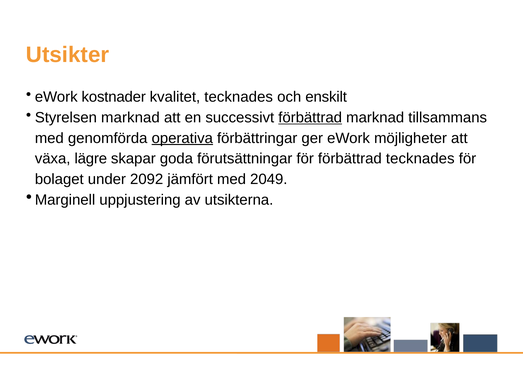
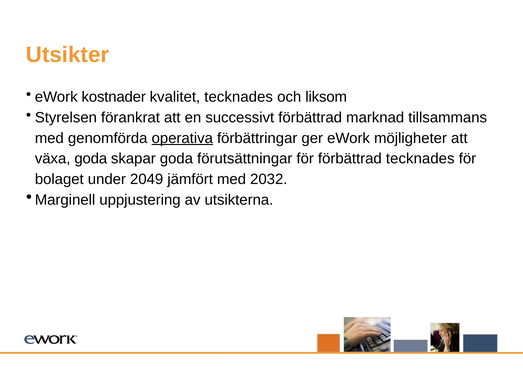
enskilt: enskilt -> liksom
Styrelsen marknad: marknad -> förankrat
förbättrad at (310, 118) underline: present -> none
växa lägre: lägre -> goda
2092: 2092 -> 2049
2049: 2049 -> 2032
